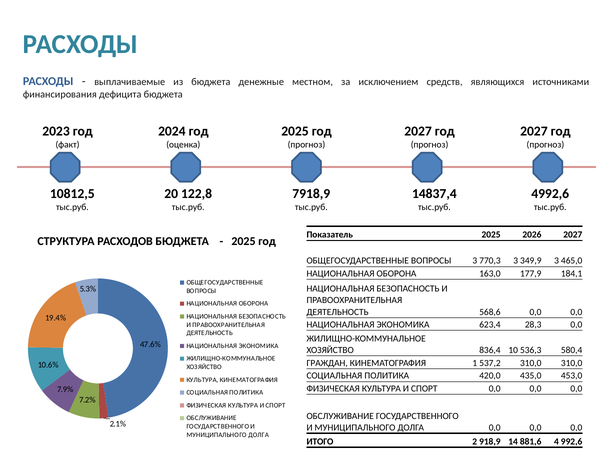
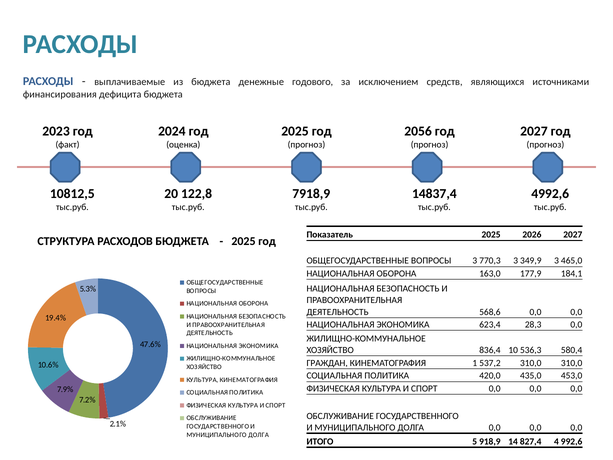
местном: местном -> годового
2027 at (418, 131): 2027 -> 2056
2: 2 -> 5
881,6: 881,6 -> 827,4
